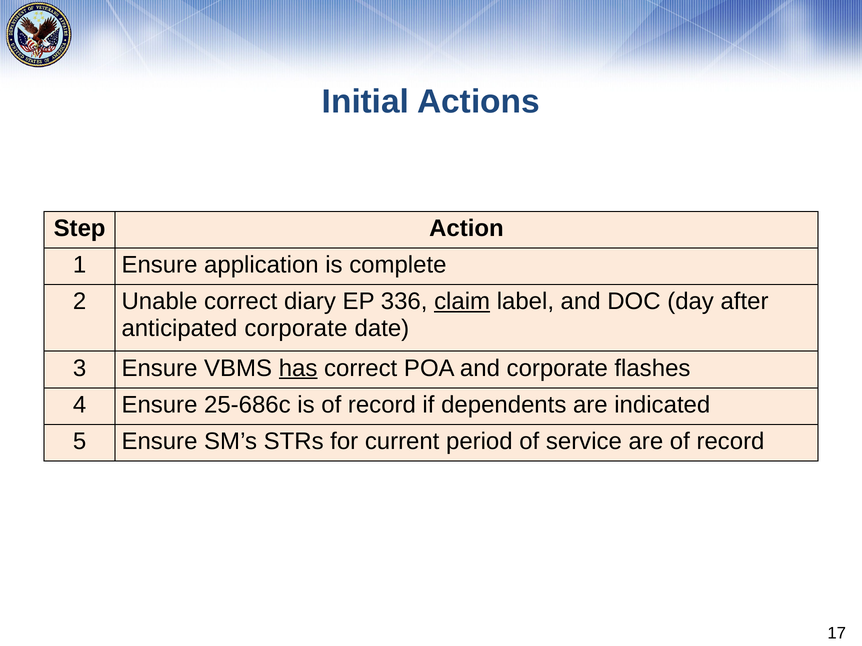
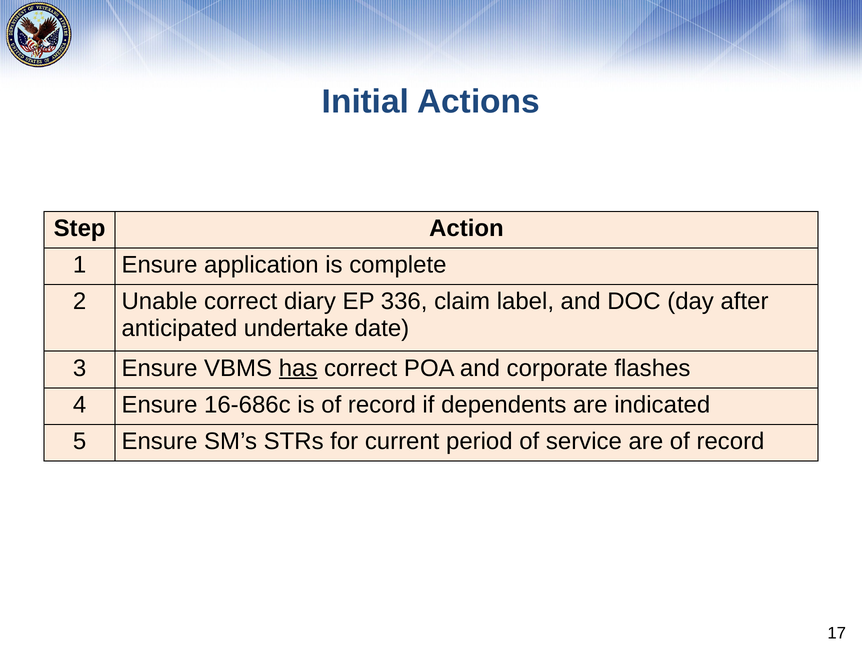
claim underline: present -> none
anticipated corporate: corporate -> undertake
25-686c: 25-686c -> 16-686c
